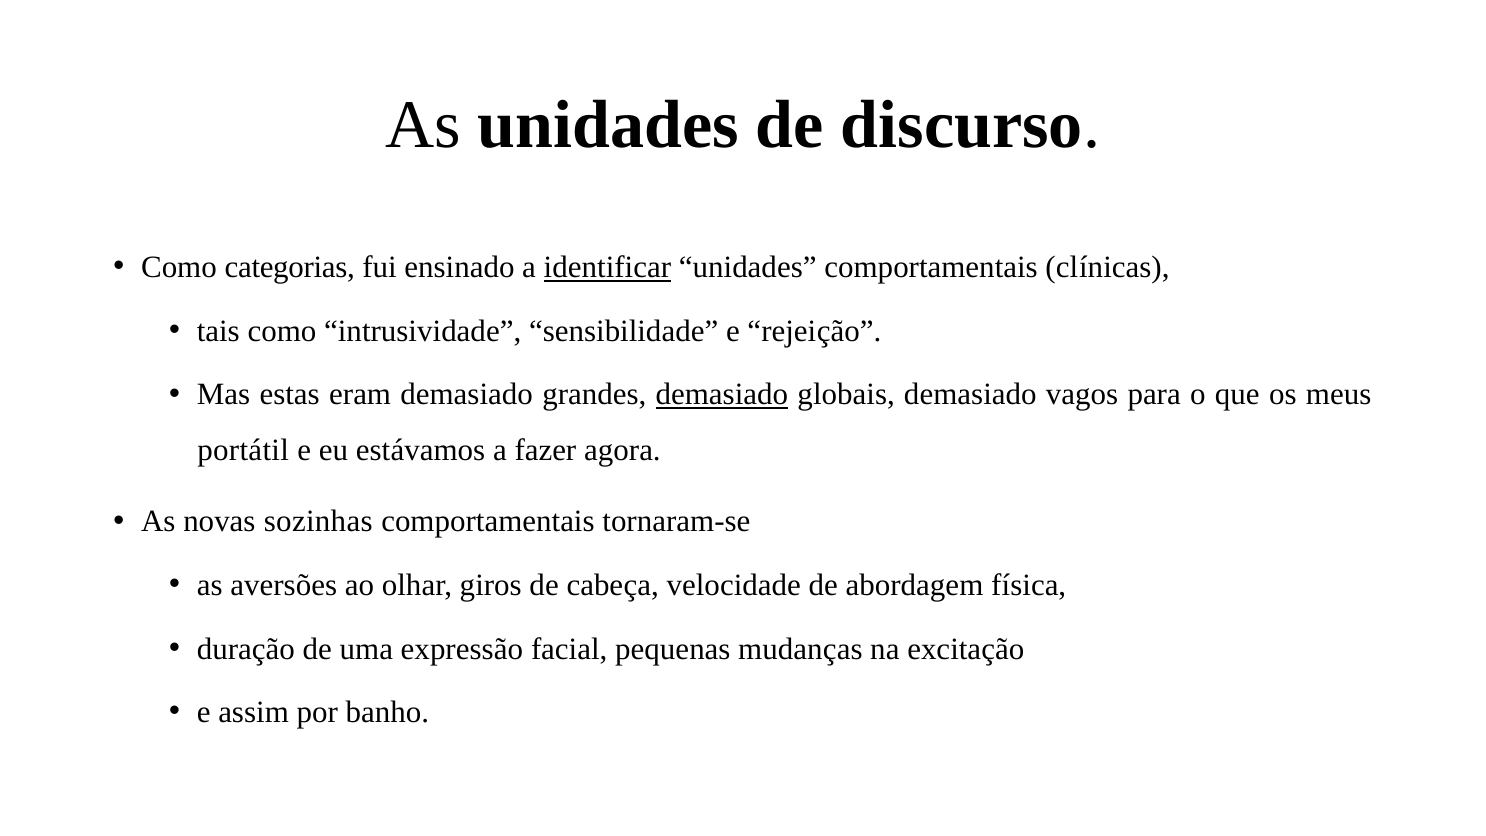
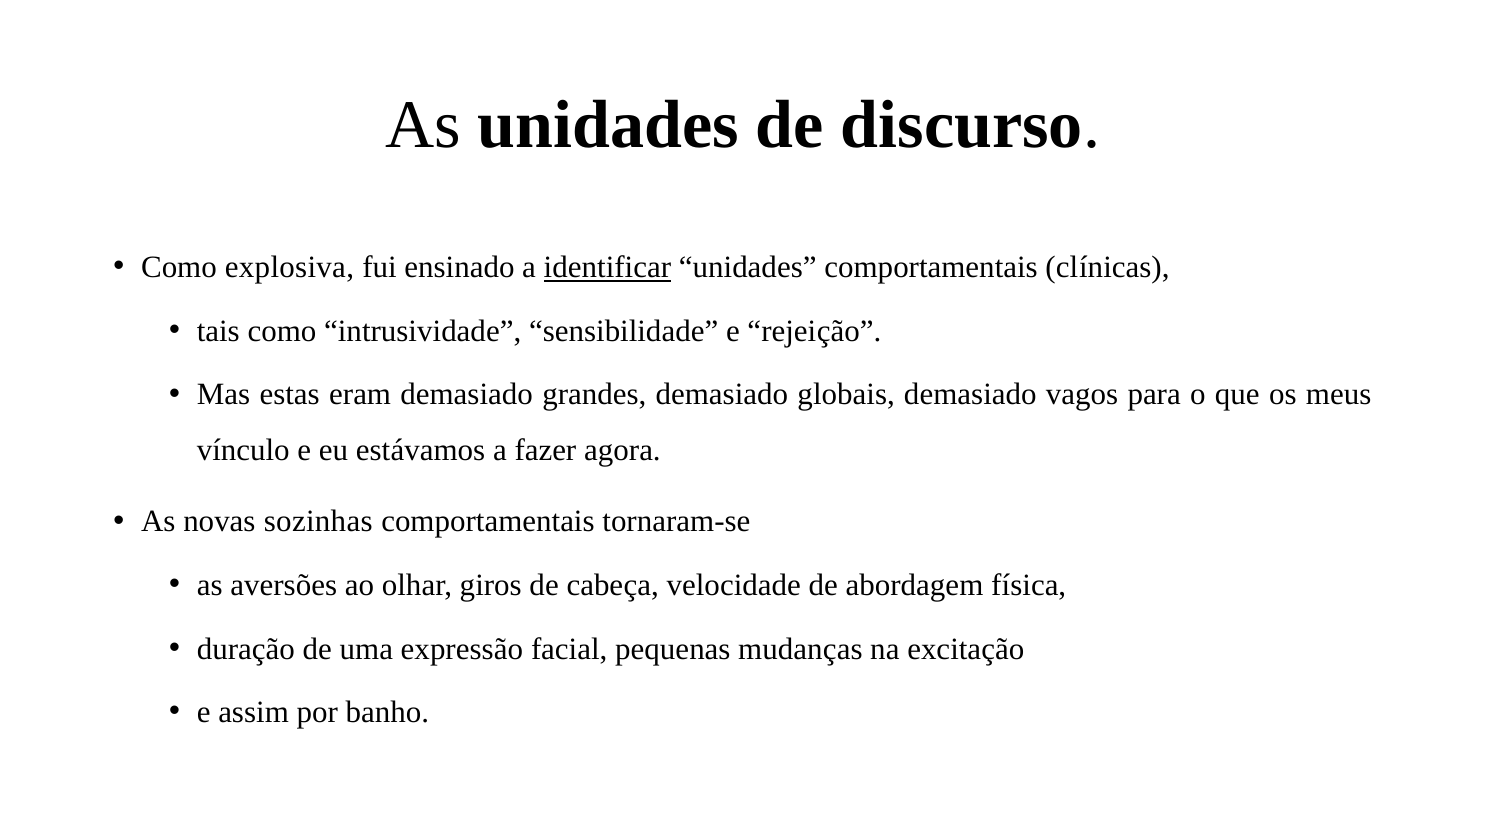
categorias: categorias -> explosiva
demasiado at (722, 395) underline: present -> none
portátil: portátil -> vínculo
